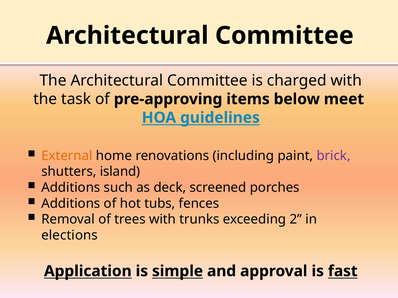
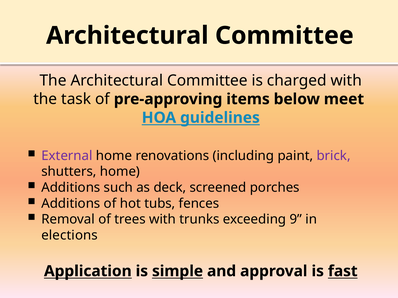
External colour: orange -> purple
shutters island: island -> home
2: 2 -> 9
